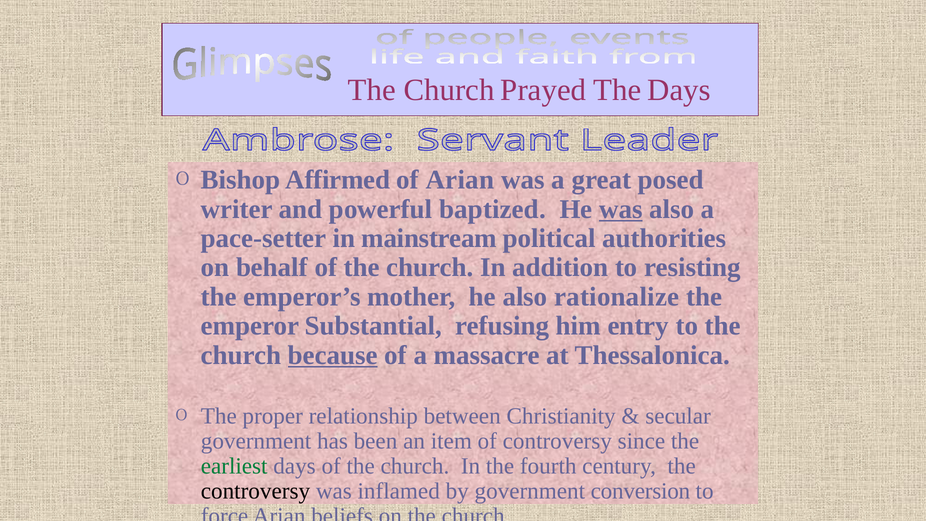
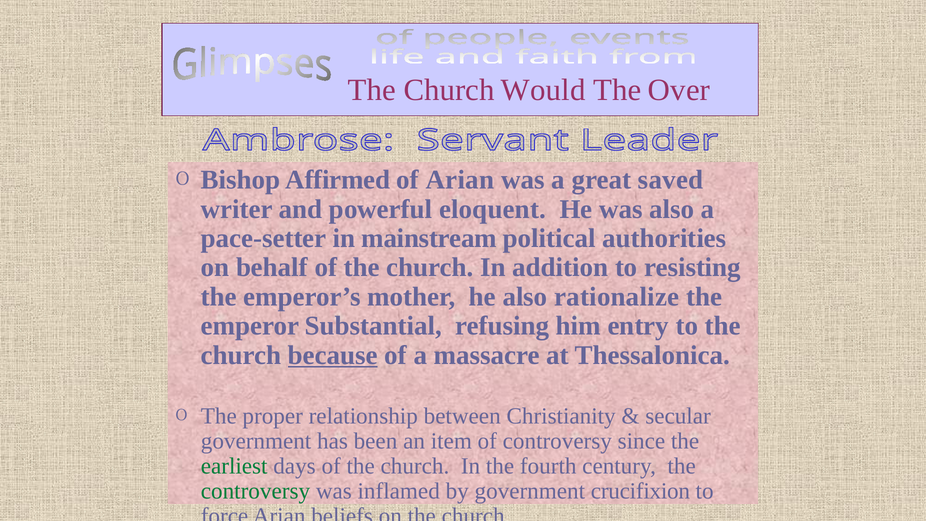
Prayed: Prayed -> Would
The Days: Days -> Over
posed: posed -> saved
baptized: baptized -> eloquent
was at (621, 209) underline: present -> none
controversy at (255, 491) colour: black -> green
conversion: conversion -> crucifixion
